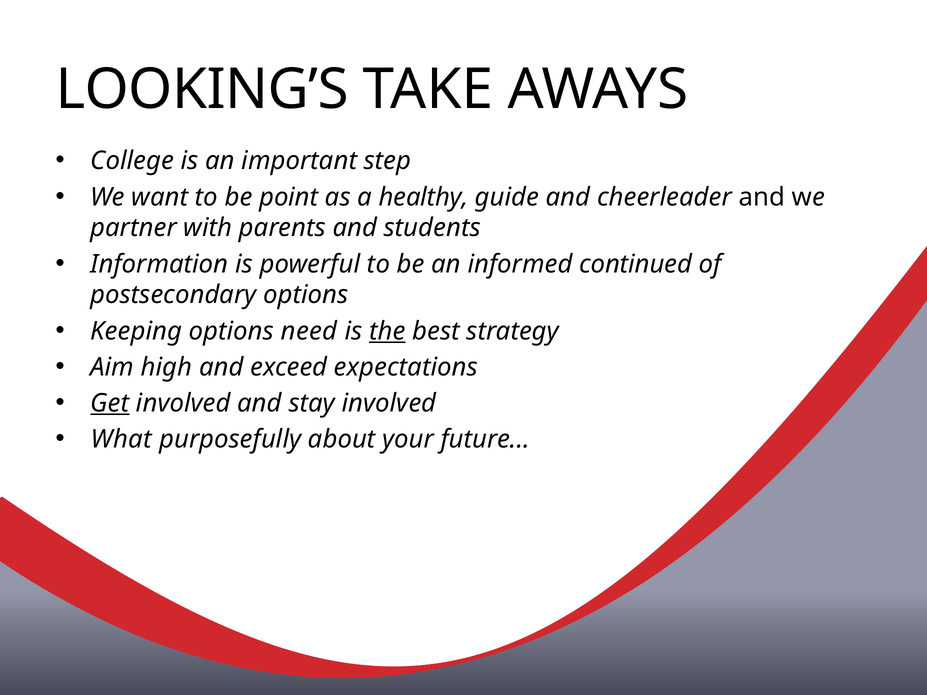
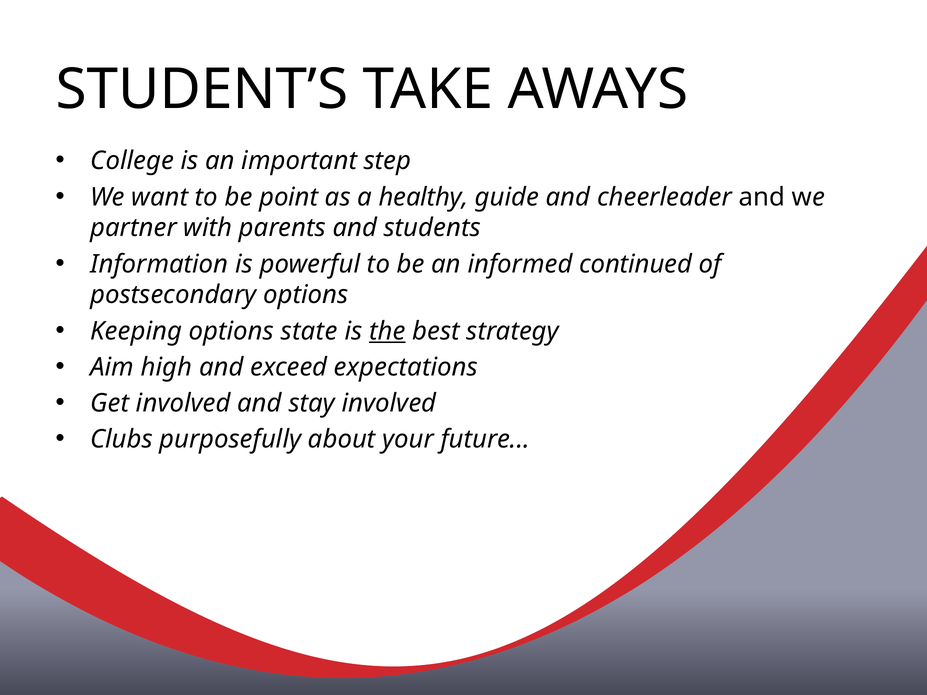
LOOKING’S: LOOKING’S -> STUDENT’S
need: need -> state
Get underline: present -> none
What: What -> Clubs
